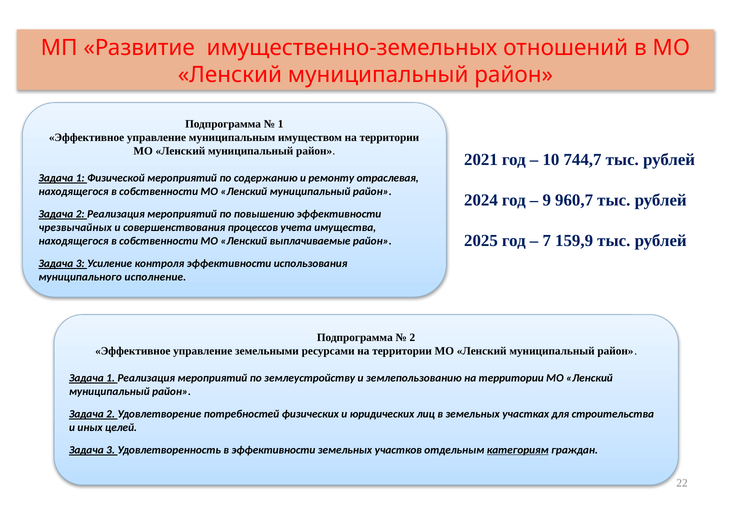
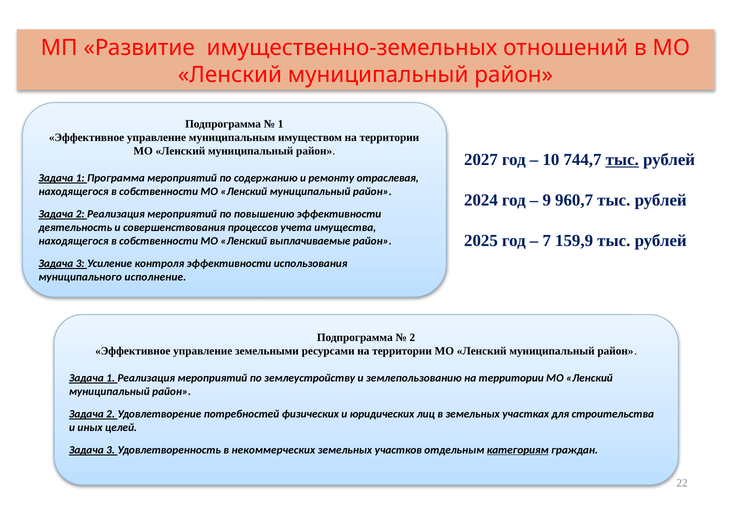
2021: 2021 -> 2027
тыс at (622, 160) underline: none -> present
Физической: Физической -> Программа
чрезвычайных: чрезвычайных -> деятельность
в эффективности: эффективности -> некоммерческих
